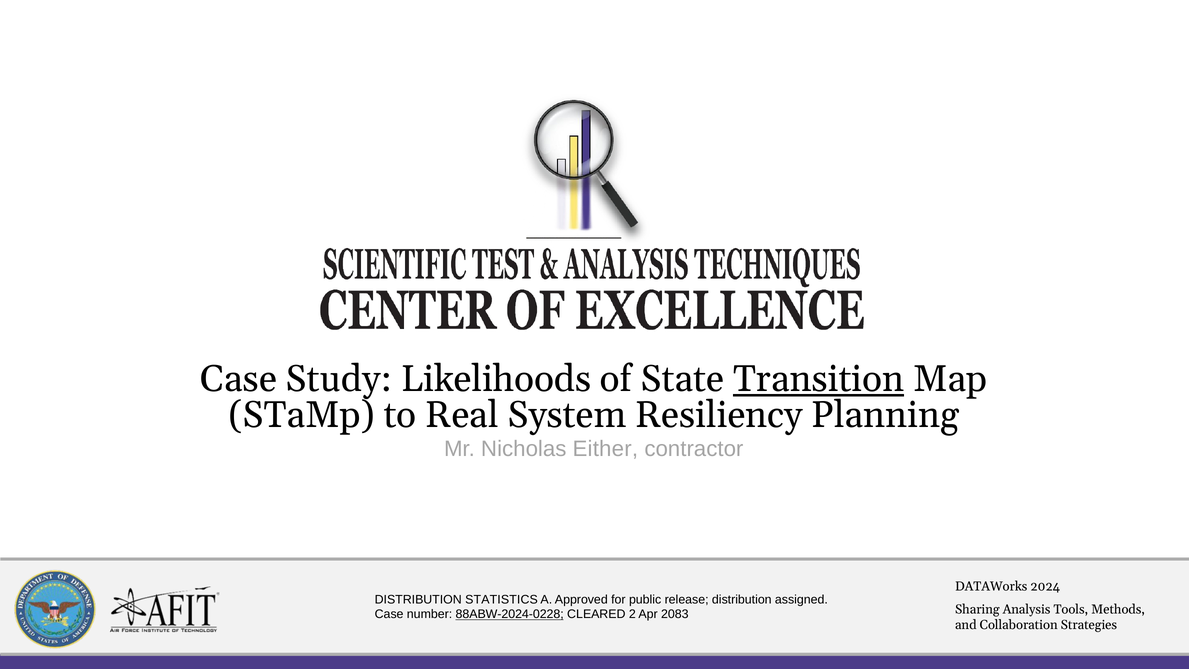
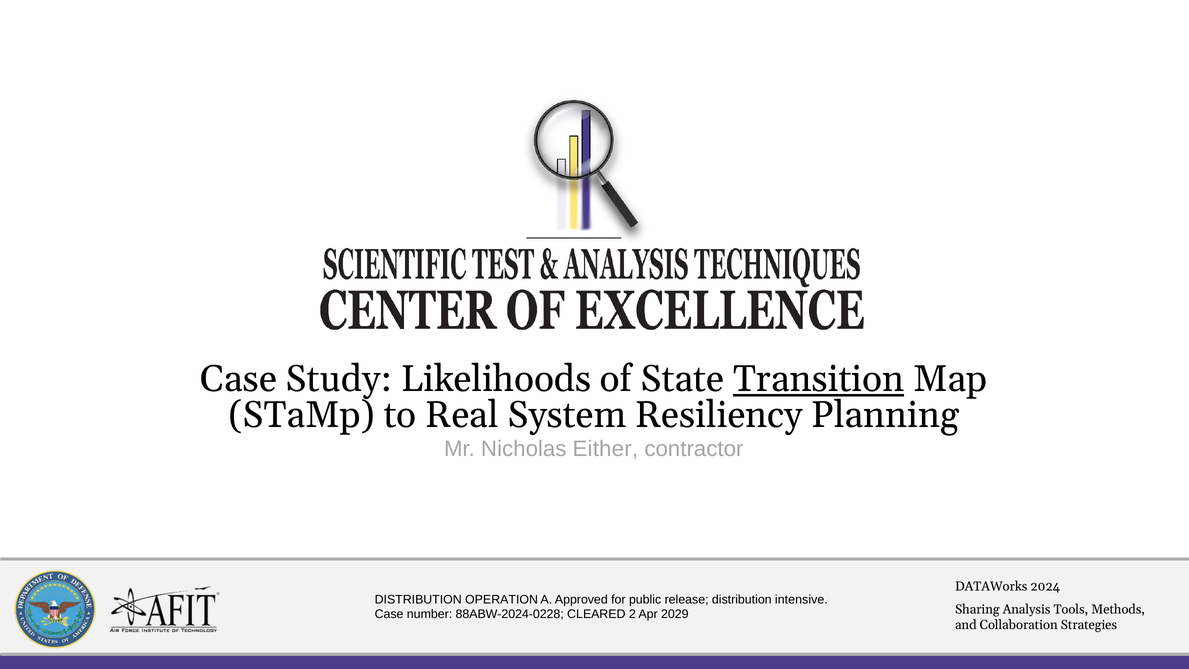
STATISTICS: STATISTICS -> OPERATION
assigned: assigned -> intensive
88ABW-2024-0228 underline: present -> none
2083: 2083 -> 2029
